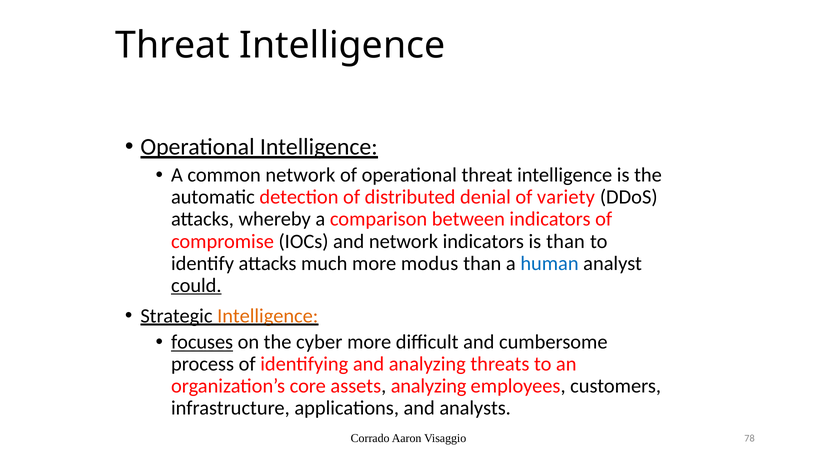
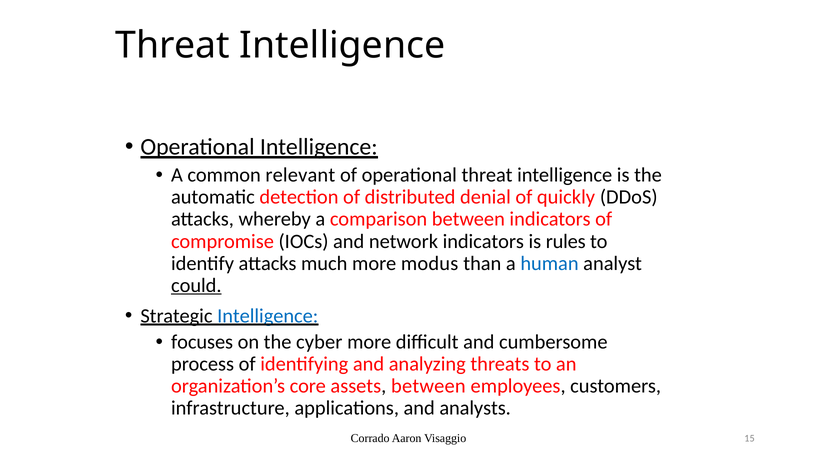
common network: network -> relevant
variety: variety -> quickly
is than: than -> rules
Intelligence at (268, 316) colour: orange -> blue
focuses underline: present -> none
assets analyzing: analyzing -> between
78: 78 -> 15
